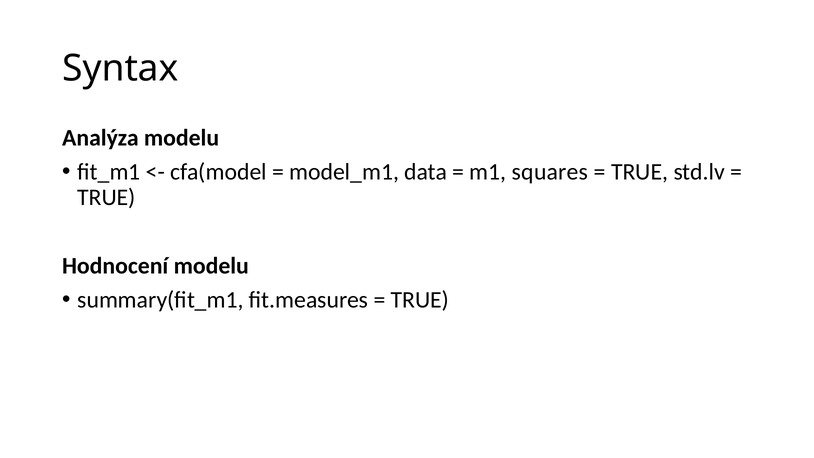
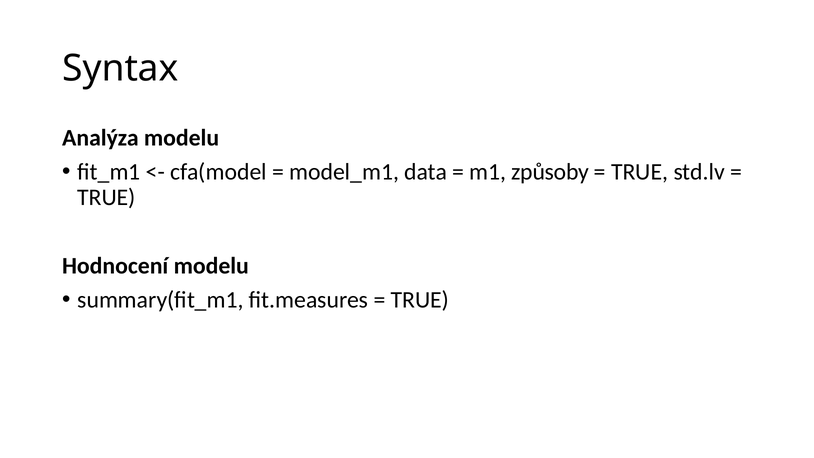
squares: squares -> způsoby
